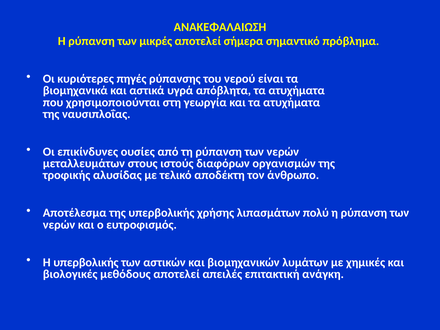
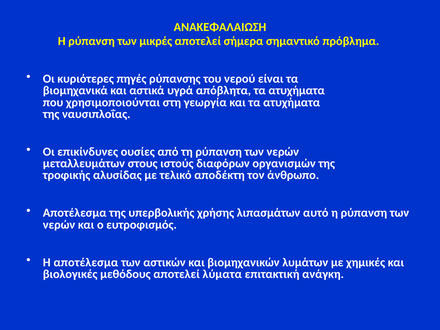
πολύ: πολύ -> αυτό
Η υπερβολικής: υπερβολικής -> αποτέλεσμα
απειλές: απειλές -> λύματα
